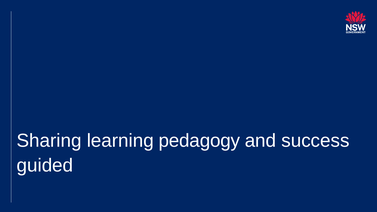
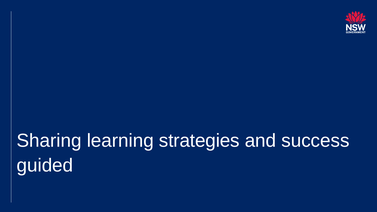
pedagogy: pedagogy -> strategies
